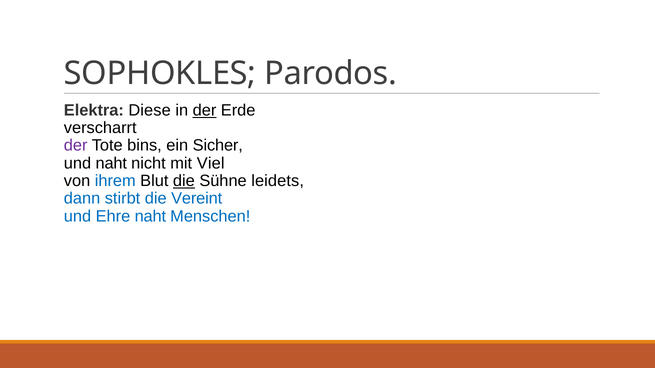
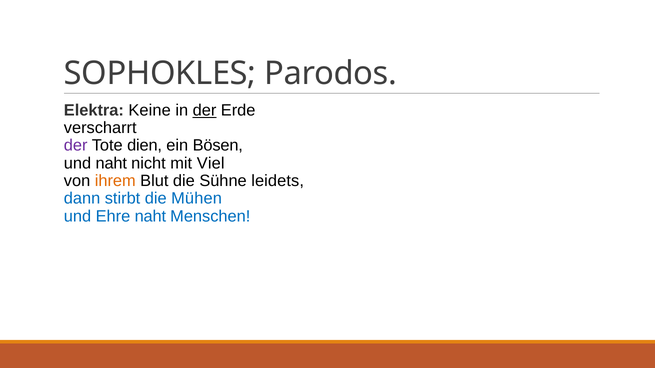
Diese: Diese -> Keine
bins: bins -> dien
Sicher: Sicher -> Bösen
ihrem colour: blue -> orange
die at (184, 181) underline: present -> none
Vereint: Vereint -> Mühen
